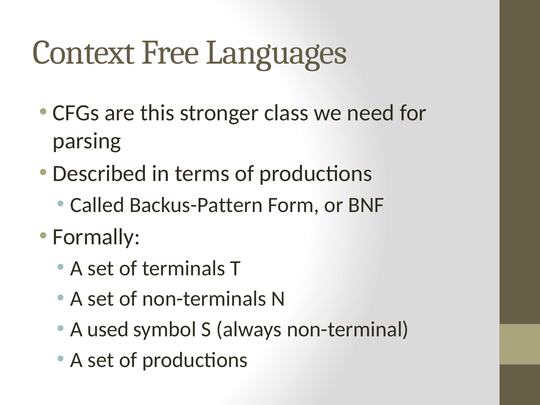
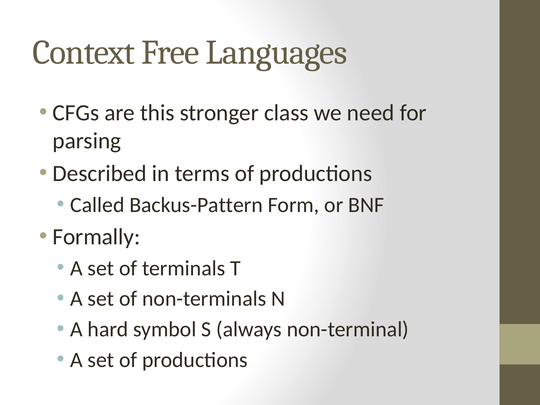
used: used -> hard
